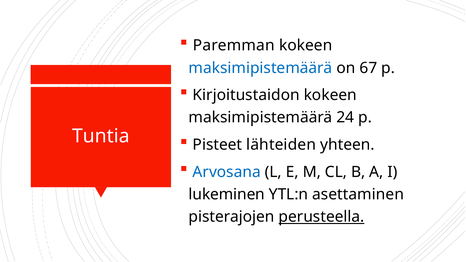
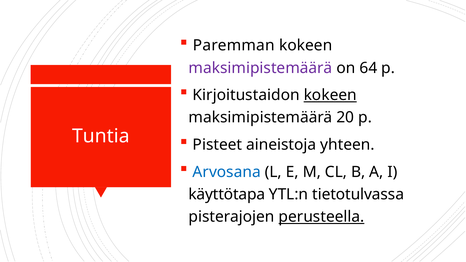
maksimipistemäärä at (261, 68) colour: blue -> purple
67: 67 -> 64
kokeen at (330, 95) underline: none -> present
24: 24 -> 20
lähteiden: lähteiden -> aineistoja
lukeminen: lukeminen -> käyttötapa
asettaminen: asettaminen -> tietotulvassa
